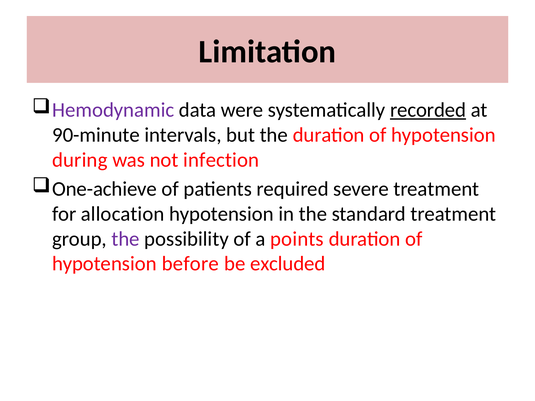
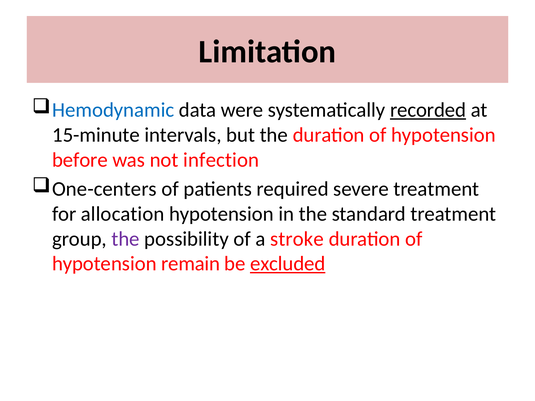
Hemodynamic colour: purple -> blue
90-minute: 90-minute -> 15-minute
during: during -> before
One-achieve: One-achieve -> One-centers
points: points -> stroke
before: before -> remain
excluded underline: none -> present
